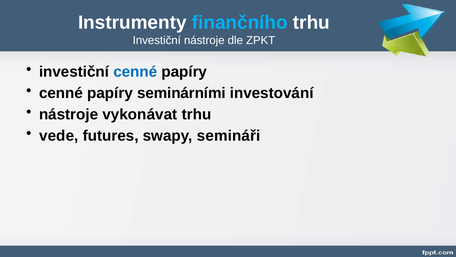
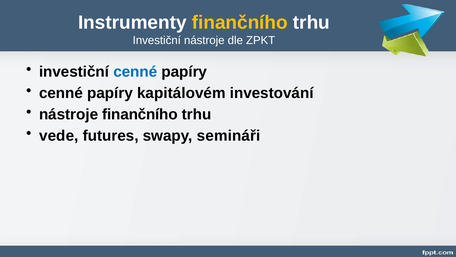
finančního at (240, 23) colour: light blue -> yellow
seminárními: seminárními -> kapitálovém
nástroje vykonávat: vykonávat -> finančního
